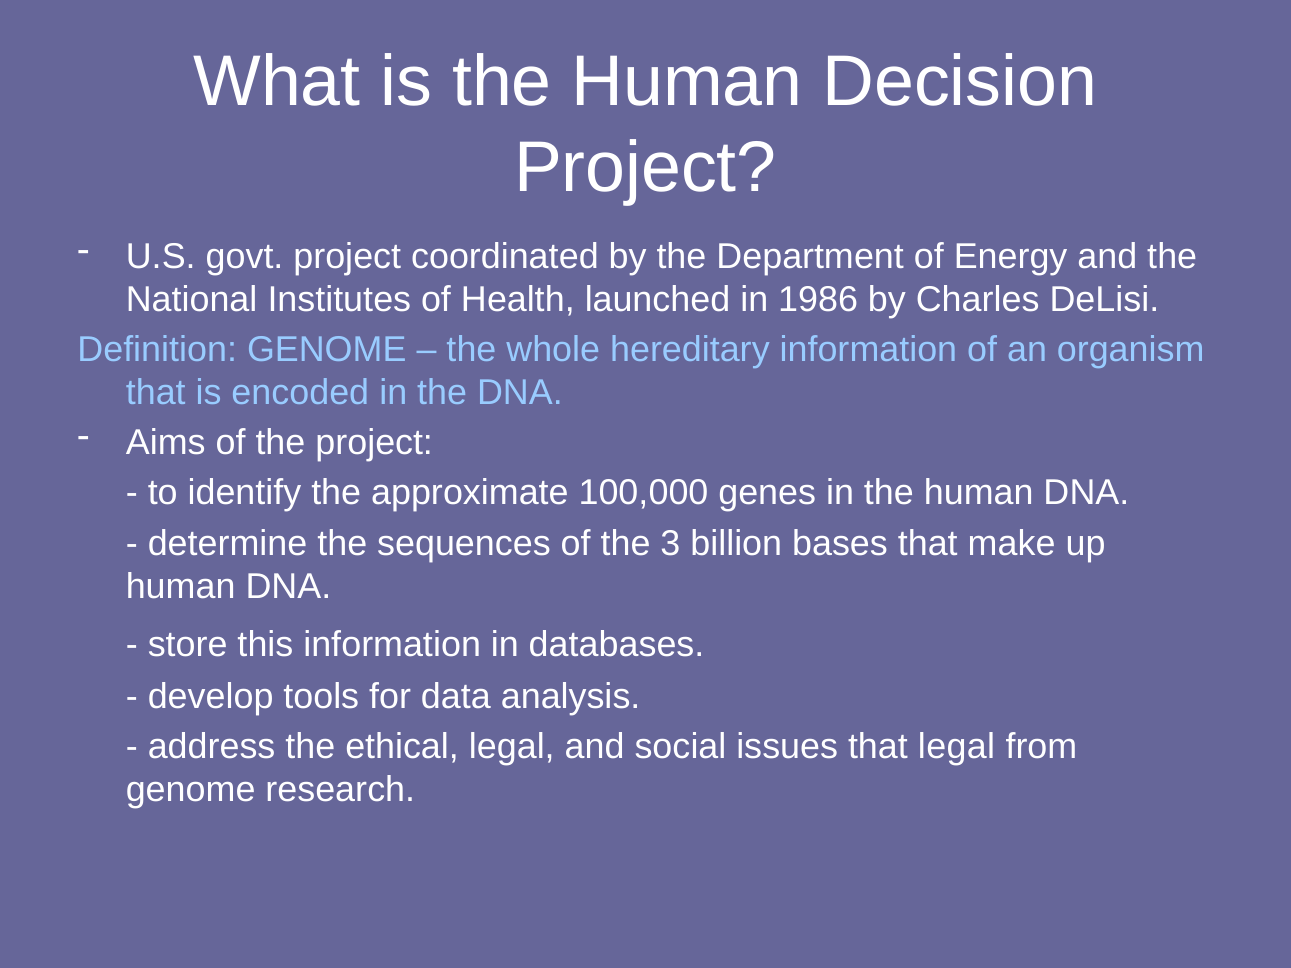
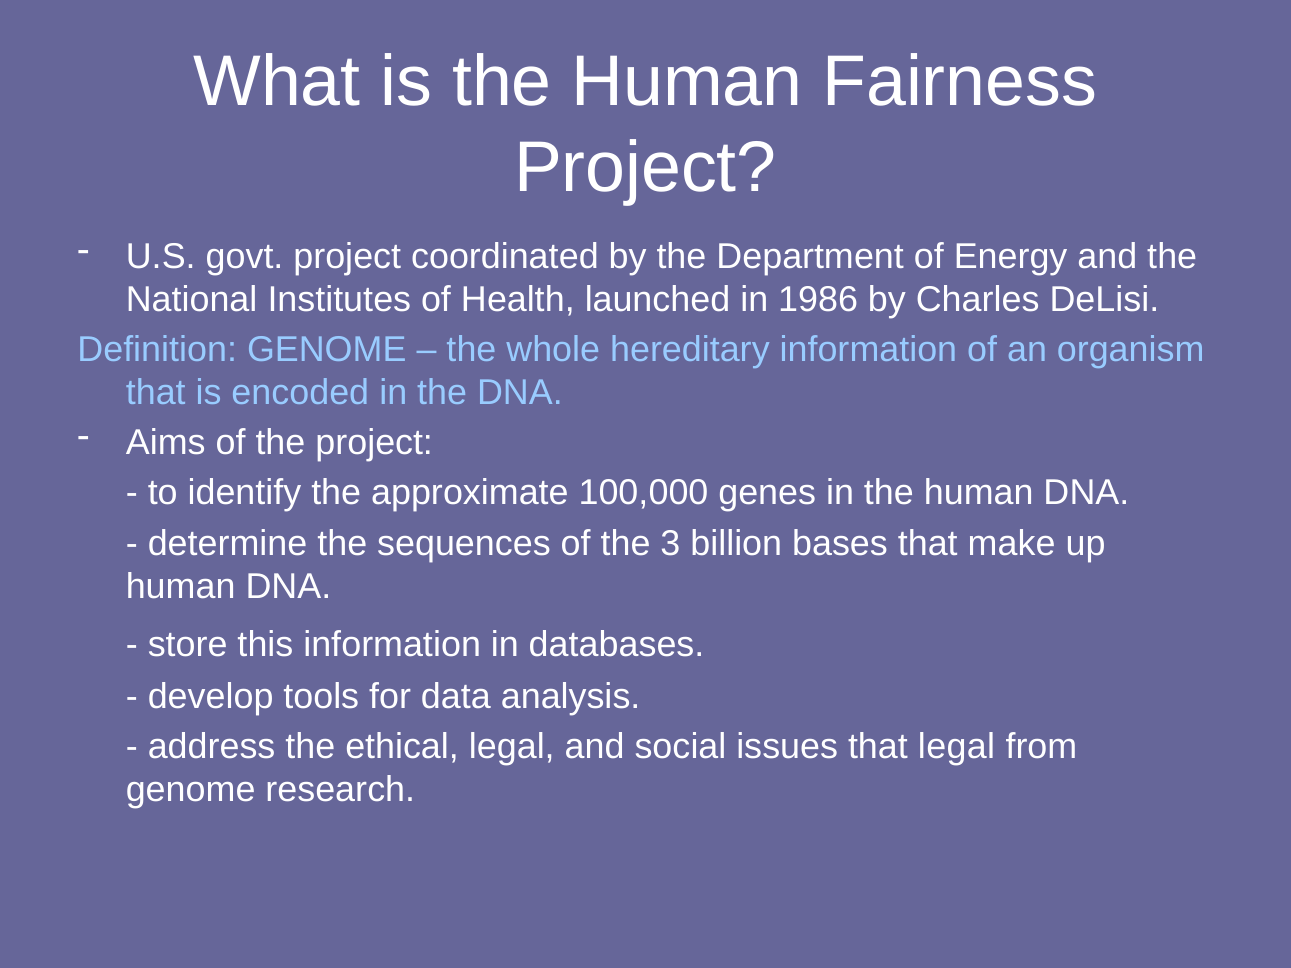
Decision: Decision -> Fairness
